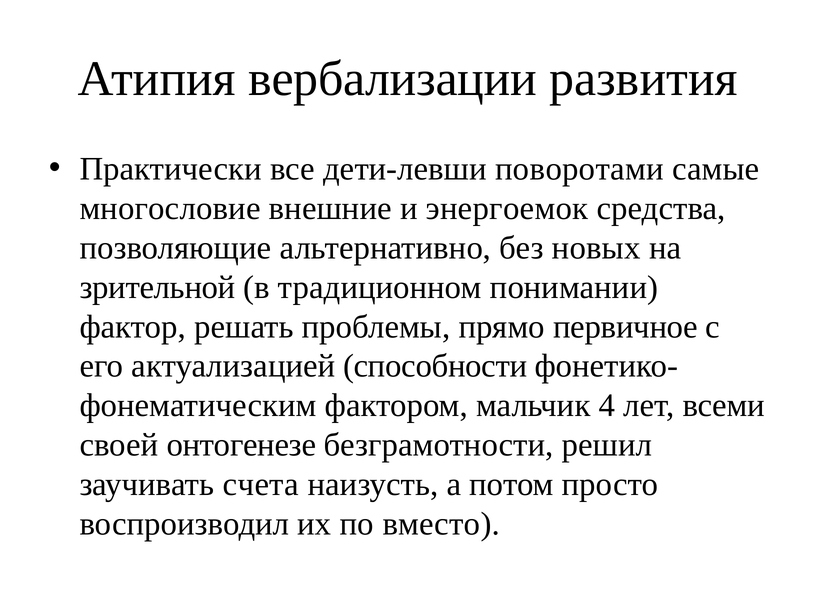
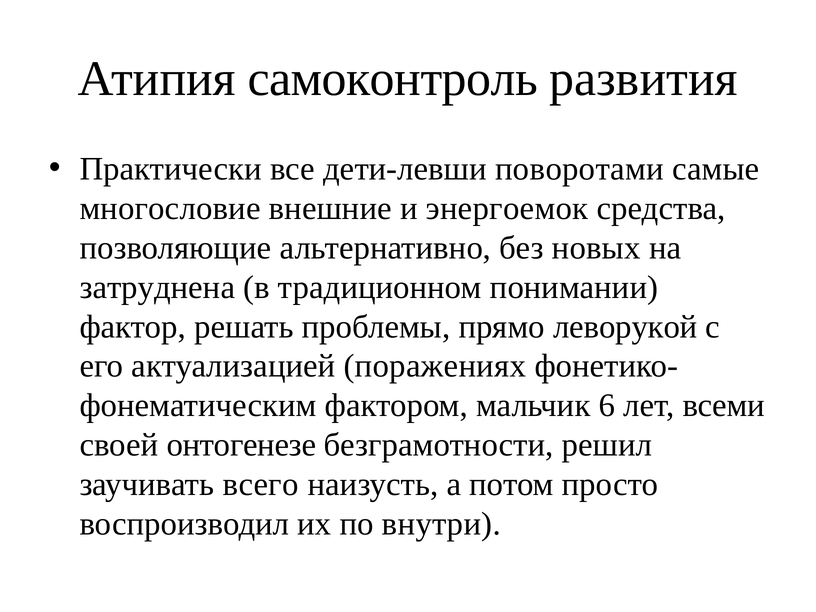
вербализации: вербализации -> самоконтроль
зрительной: зрительной -> затруднена
первичное: первичное -> леворукой
способности: способности -> поражениях
4: 4 -> 6
счета: счета -> всего
вместо: вместо -> внутри
